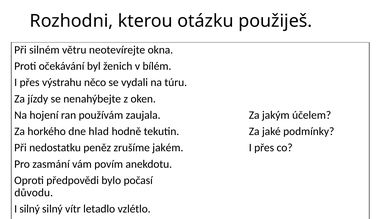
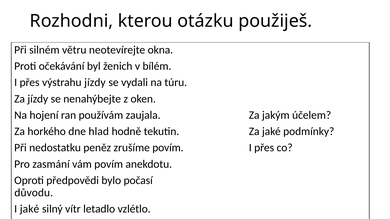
výstrahu něco: něco -> jízdy
zrušíme jakém: jakém -> povím
I silný: silný -> jaké
